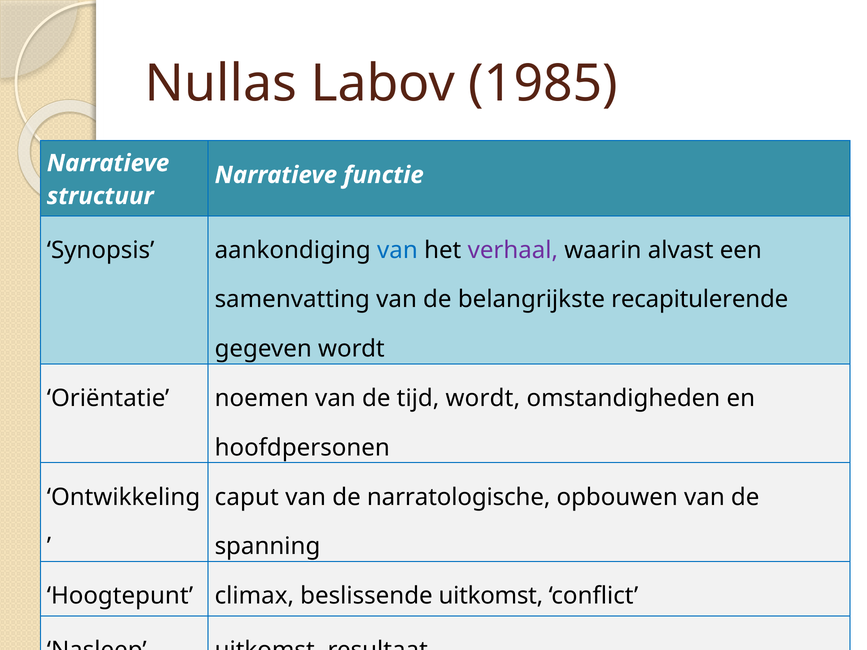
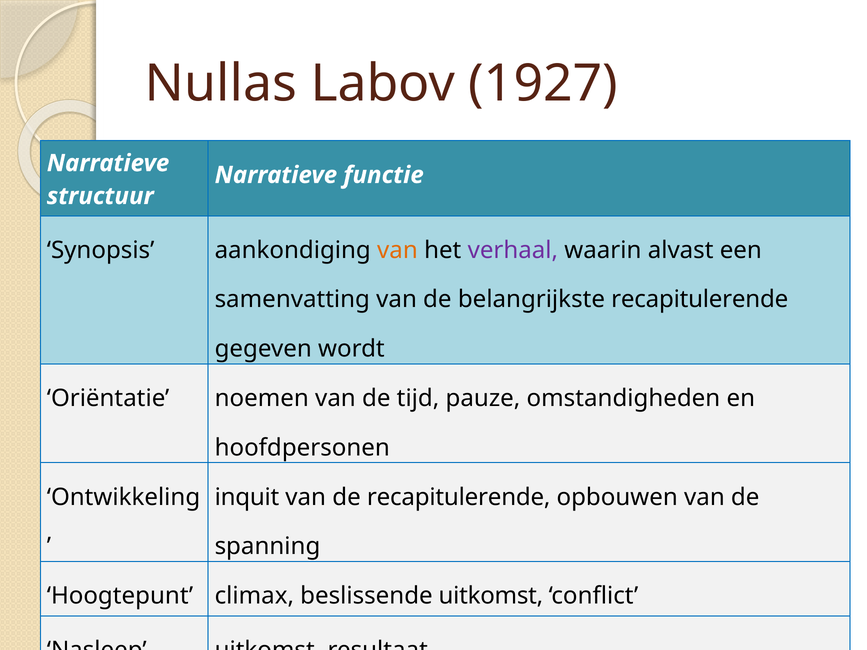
1985: 1985 -> 1927
van at (397, 250) colour: blue -> orange
tijd wordt: wordt -> pauze
caput: caput -> inquit
de narratologische: narratologische -> recapitulerende
